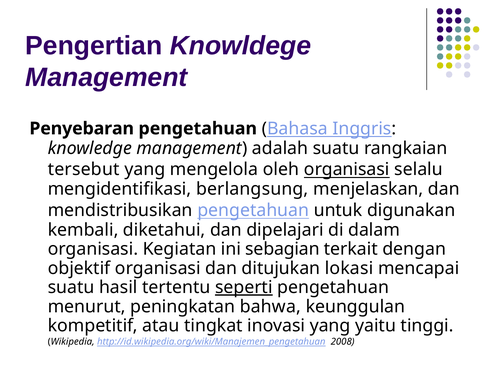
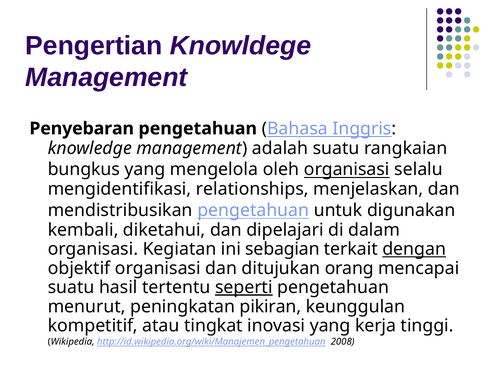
tersebut: tersebut -> bungkus
berlangsung: berlangsung -> relationships
dengan underline: none -> present
lokasi: lokasi -> orang
bahwa: bahwa -> pikiran
yaitu: yaitu -> kerja
